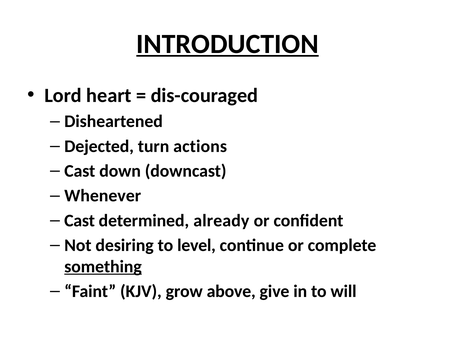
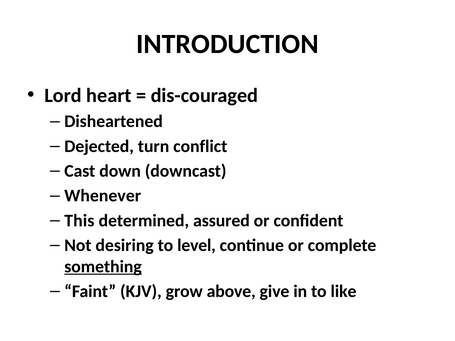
INTRODUCTION underline: present -> none
actions: actions -> conflict
Cast at (80, 221): Cast -> This
already: already -> assured
will: will -> like
